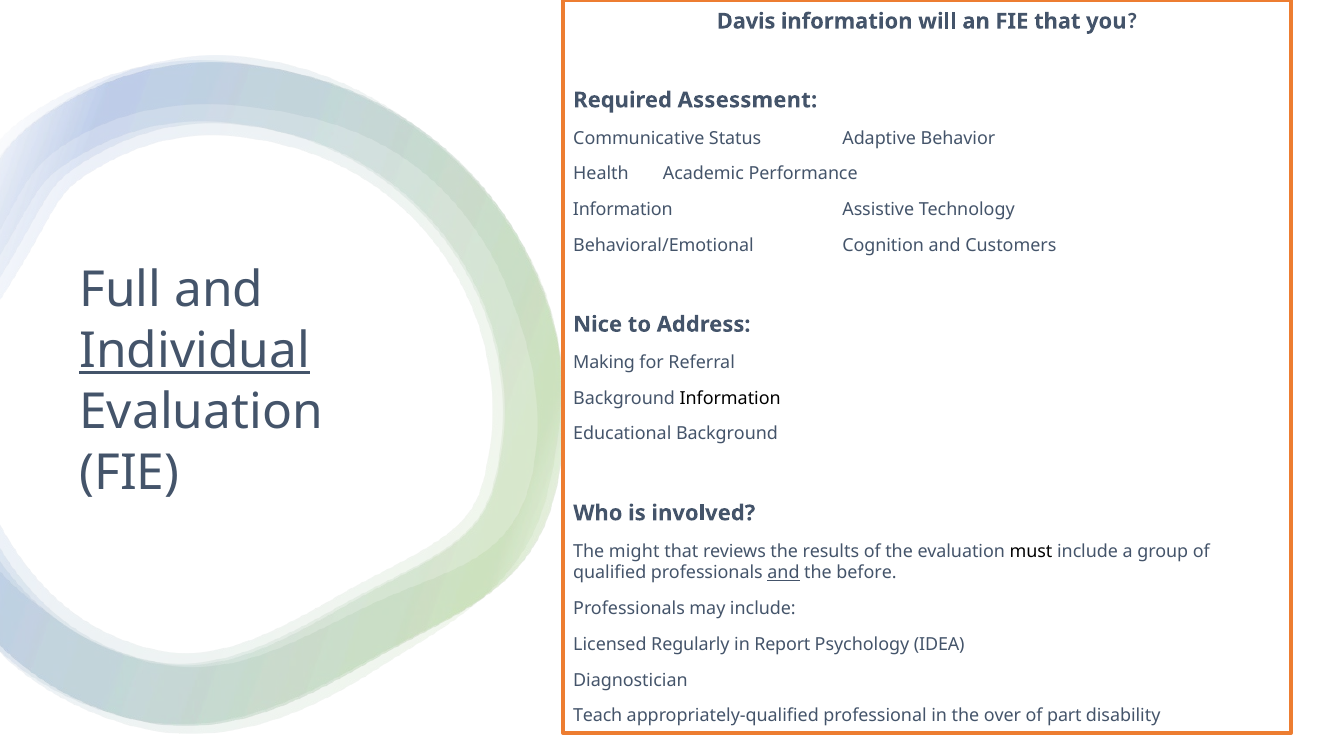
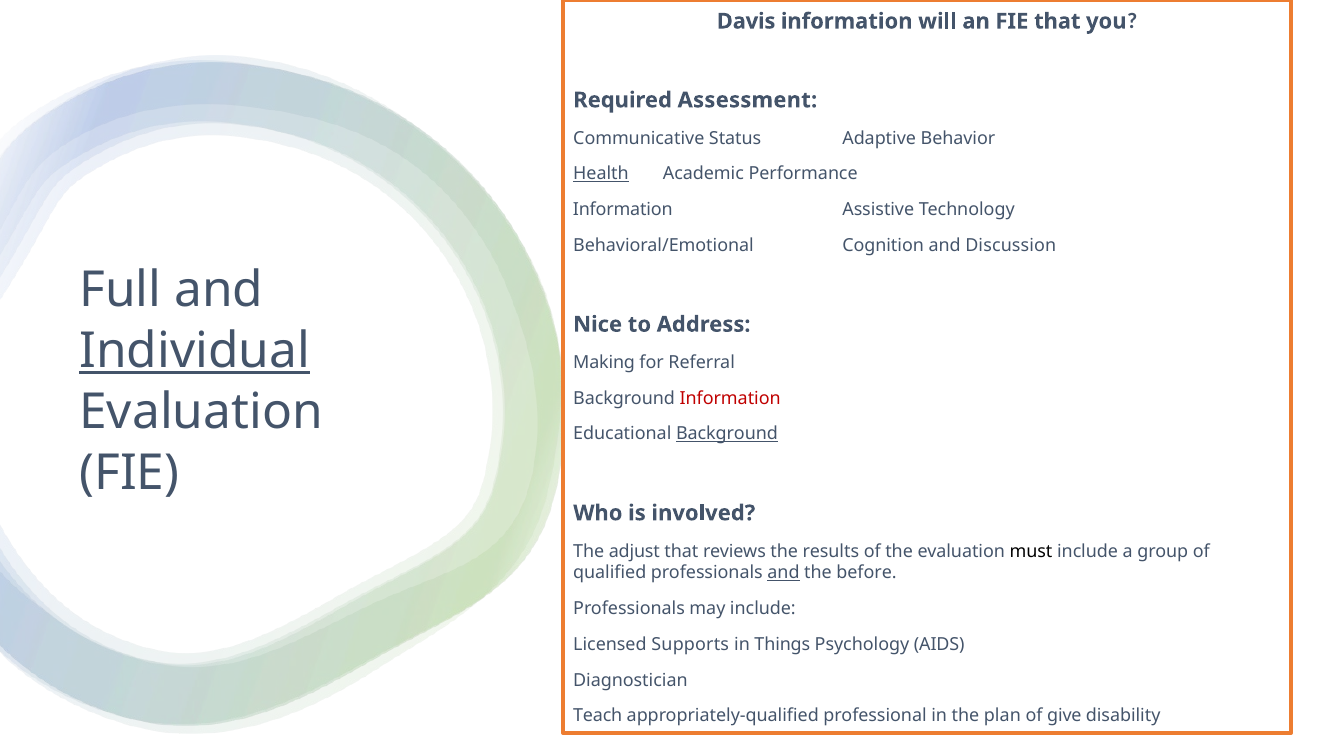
Health underline: none -> present
Customers: Customers -> Discussion
Information at (730, 398) colour: black -> red
Background at (727, 434) underline: none -> present
might: might -> adjust
Regularly: Regularly -> Supports
Report: Report -> Things
IDEA: IDEA -> AIDS
over: over -> plan
part: part -> give
